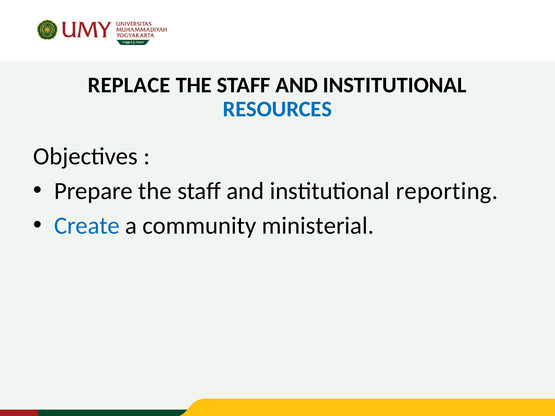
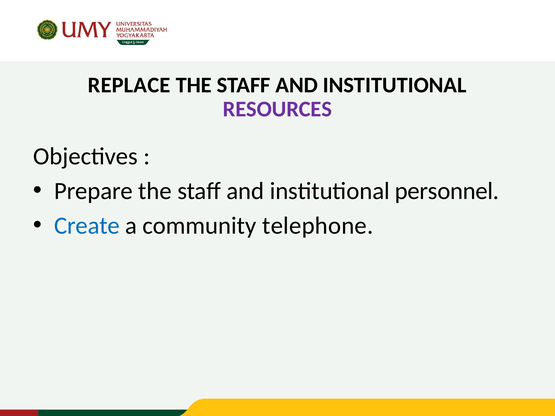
RESOURCES colour: blue -> purple
reporting: reporting -> personnel
ministerial: ministerial -> telephone
